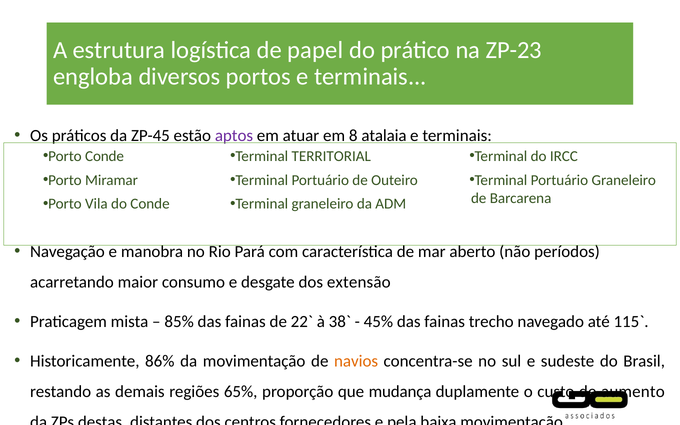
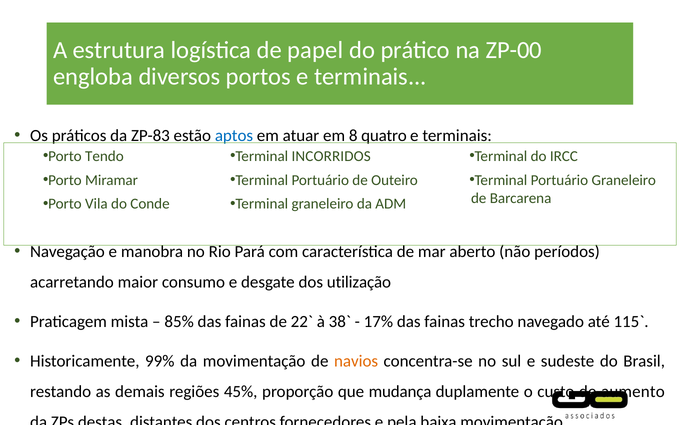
ZP-23: ZP-23 -> ZP-00
ZP-45: ZP-45 -> ZP-83
aptos colour: purple -> blue
atalaia: atalaia -> quatro
Porto Conde: Conde -> Tendo
TERRITORIAL: TERRITORIAL -> INCORRIDOS
extensão: extensão -> utilização
45%: 45% -> 17%
86%: 86% -> 99%
65%: 65% -> 45%
